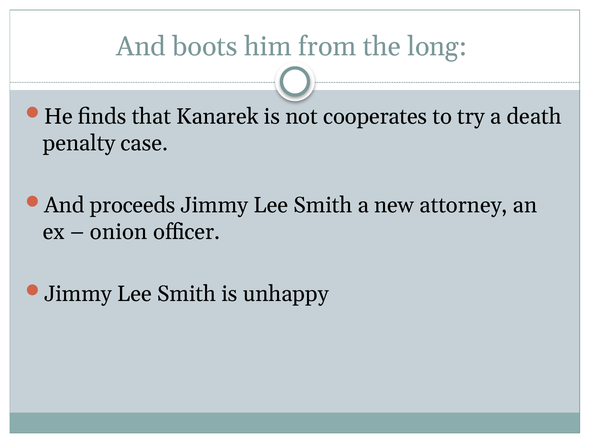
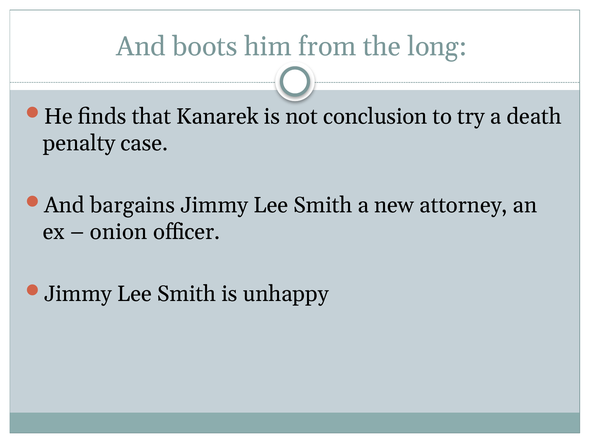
cooperates: cooperates -> conclusion
proceeds: proceeds -> bargains
